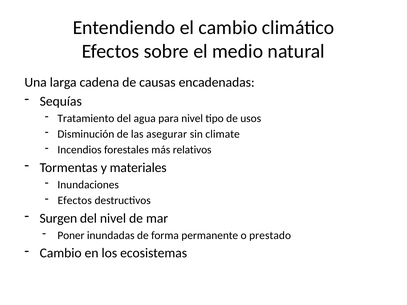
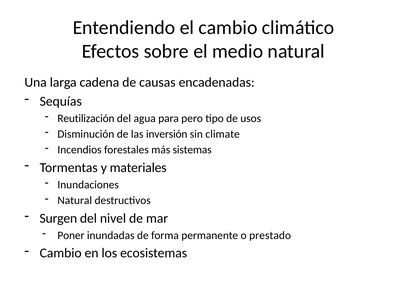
Tratamiento: Tratamiento -> Reutilización
para nivel: nivel -> pero
asegurar: asegurar -> inversión
relativos: relativos -> sistemas
Efectos at (75, 201): Efectos -> Natural
